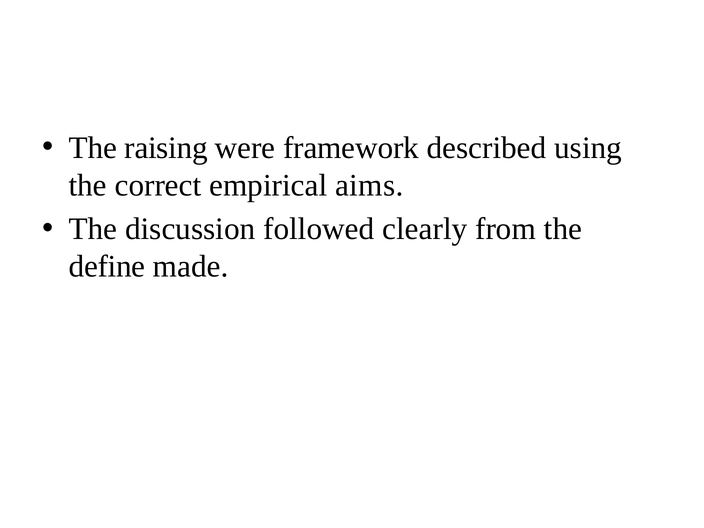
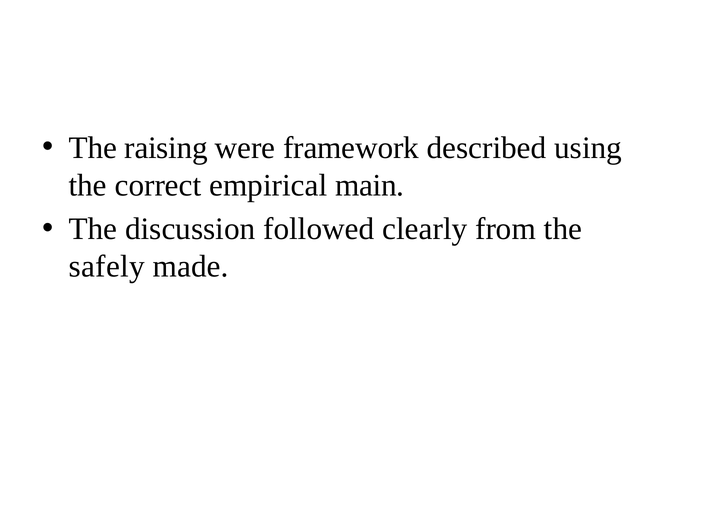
aims: aims -> main
define: define -> safely
